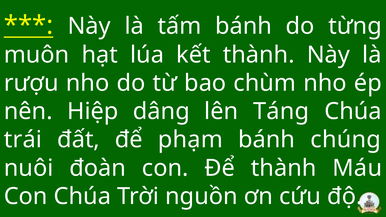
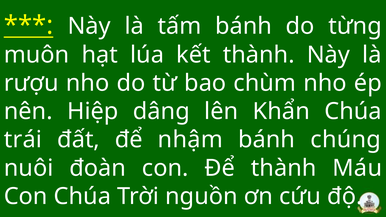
Táng: Táng -> Khẩn
phạm: phạm -> nhậm
